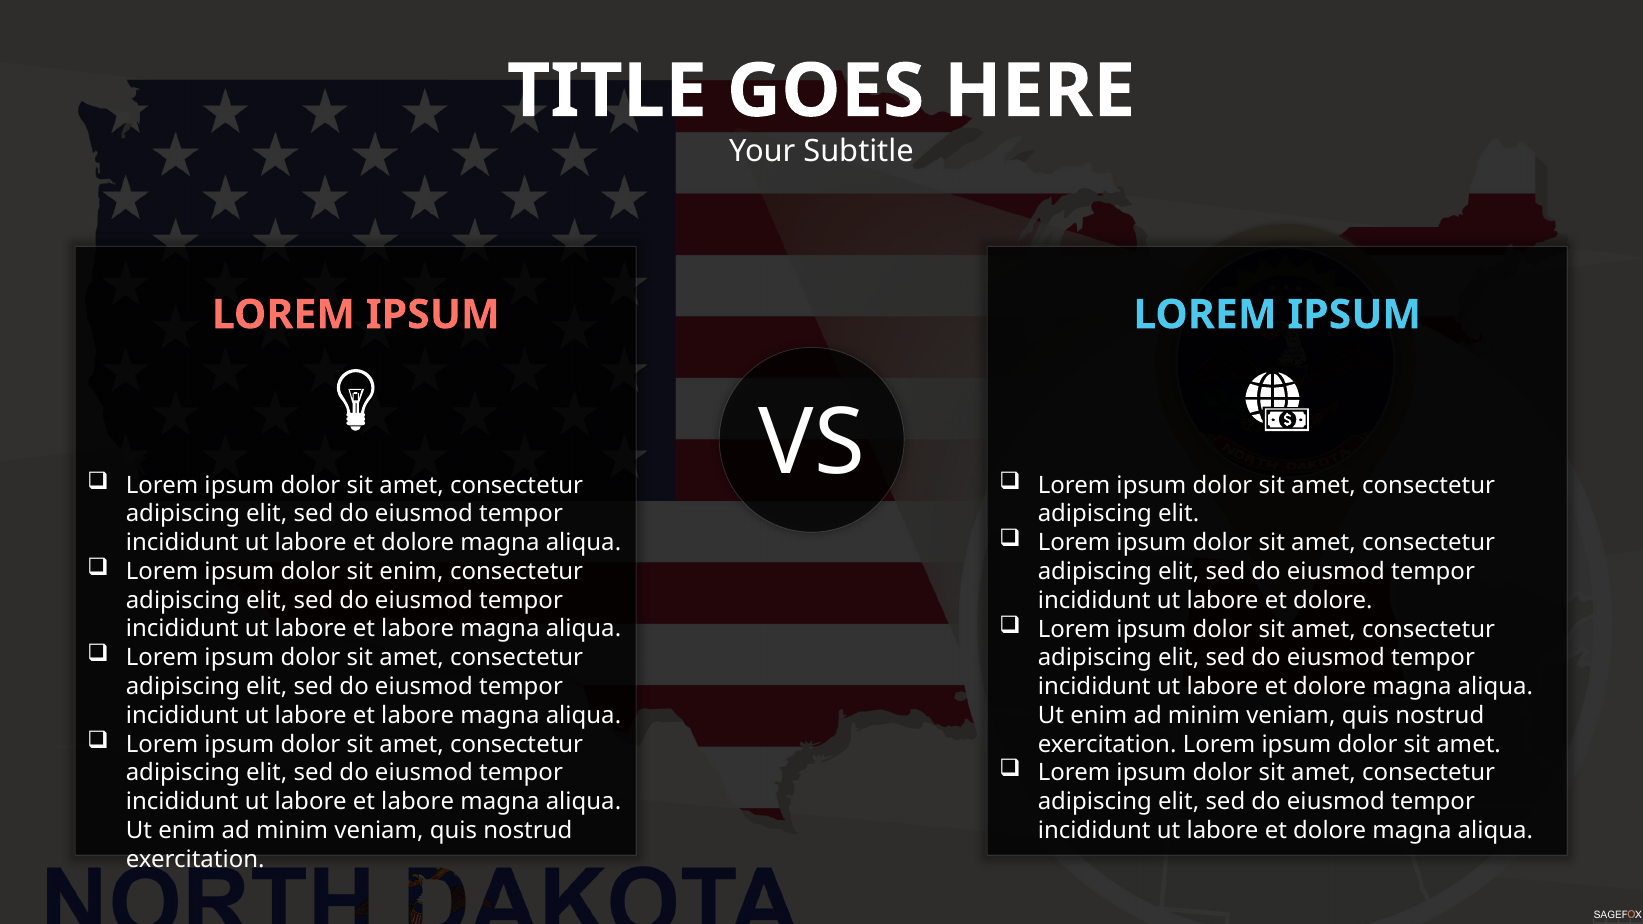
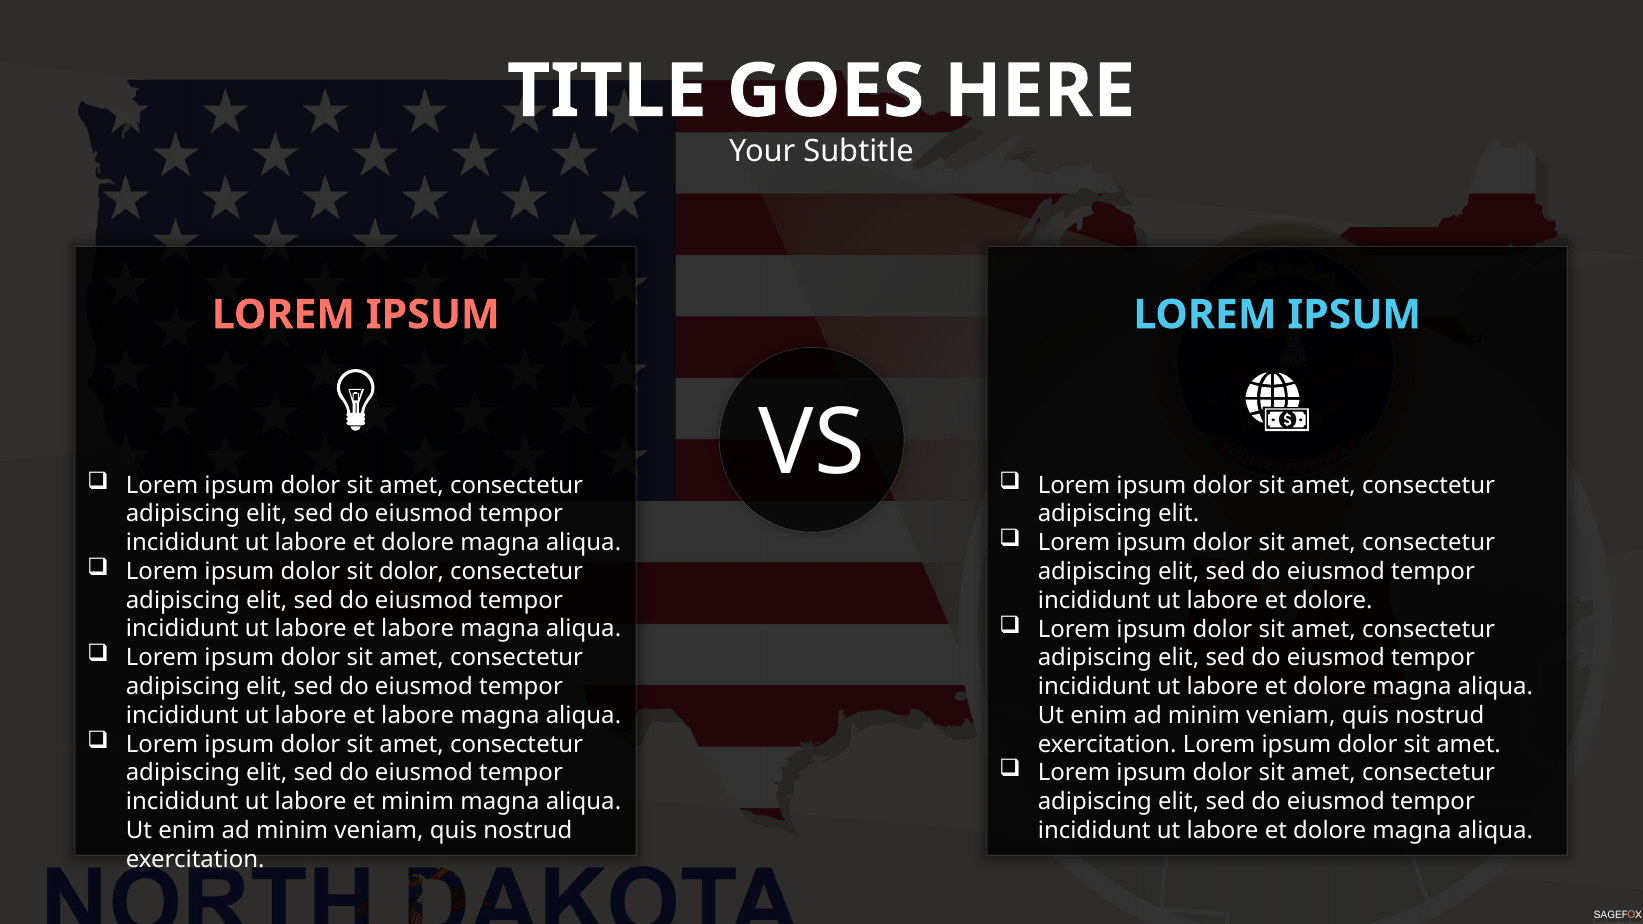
sit enim: enim -> dolor
labore at (418, 802): labore -> minim
